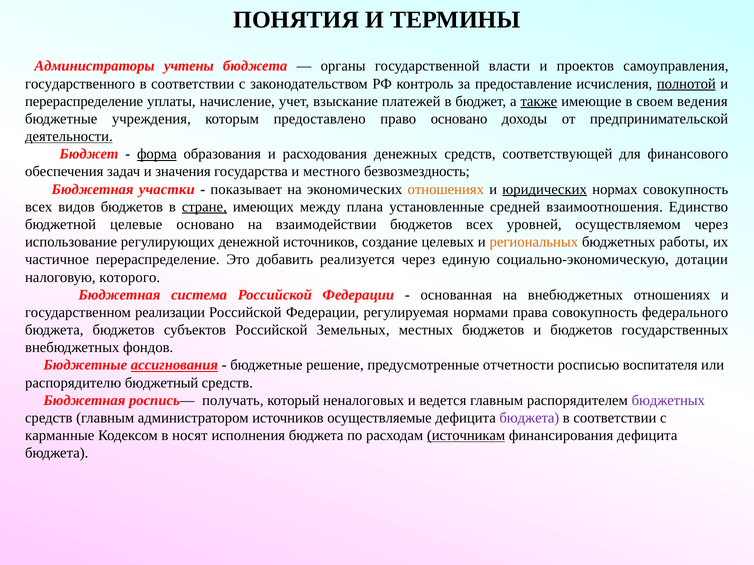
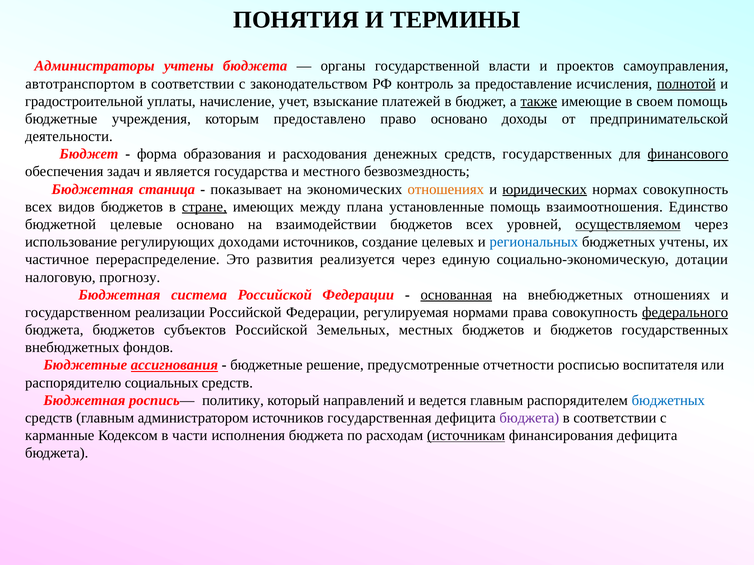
государственного: государственного -> автотранспортом
перераспределение at (84, 101): перераспределение -> градостроительной
своем ведения: ведения -> помощь
деятельности underline: present -> none
форма underline: present -> none
средств соответствующей: соответствующей -> государственных
финансового underline: none -> present
значения: значения -> является
участки: участки -> станица
установленные средней: средней -> помощь
осуществляемом underline: none -> present
денежной: денежной -> доходами
региональных colour: orange -> blue
бюджетных работы: работы -> учтены
добавить: добавить -> развития
которого: которого -> прогнозу
основанная underline: none -> present
федерального underline: none -> present
бюджетный: бюджетный -> социальных
получать: получать -> политику
неналоговых: неналоговых -> направлений
бюджетных at (668, 401) colour: purple -> blue
осуществляемые: осуществляемые -> государственная
носят: носят -> части
